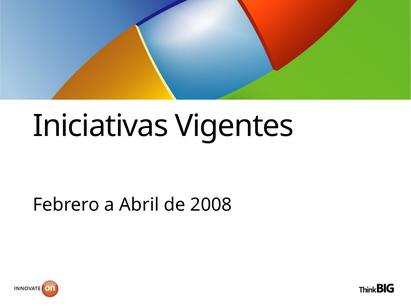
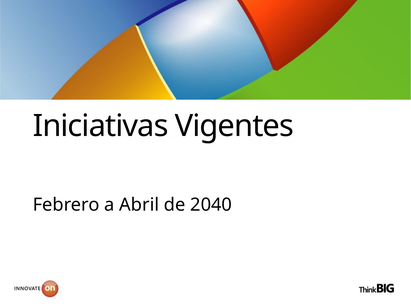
2008: 2008 -> 2040
